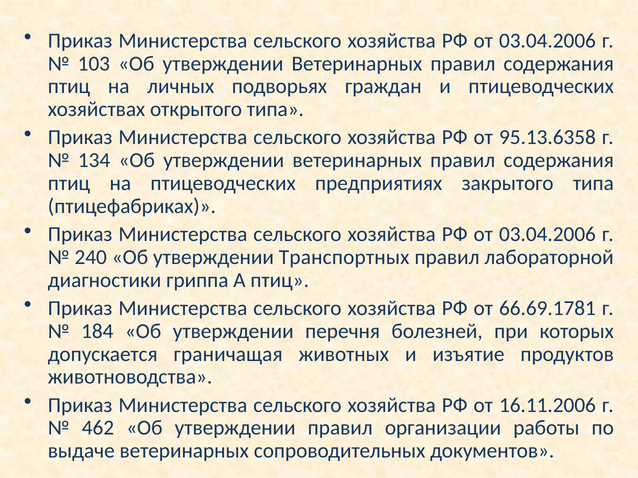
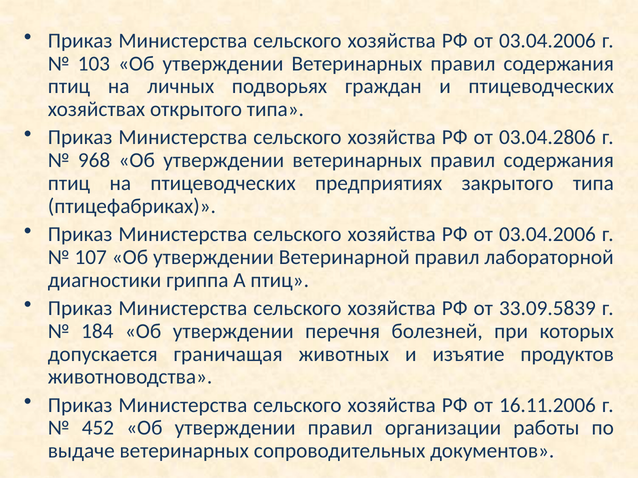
95.13.6358: 95.13.6358 -> 03.04.2806
134: 134 -> 968
240: 240 -> 107
Транспортных: Транспортных -> Ветеринарной
66.69.1781: 66.69.1781 -> 33.09.5839
462: 462 -> 452
